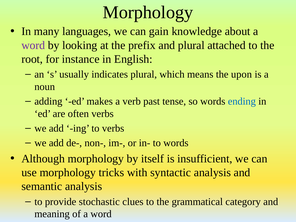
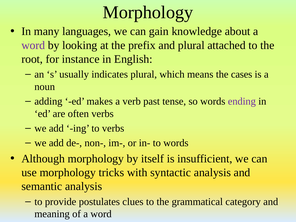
upon: upon -> cases
ending colour: blue -> purple
stochastic: stochastic -> postulates
